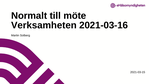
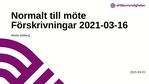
Verksamheten: Verksamheten -> Förskrivningar
